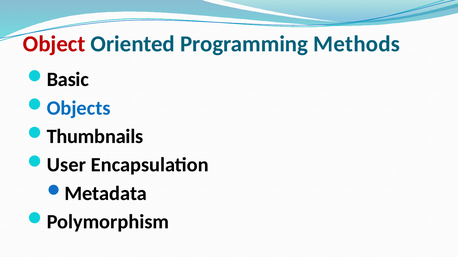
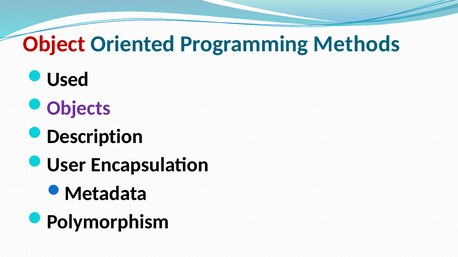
Basic: Basic -> Used
Objects colour: blue -> purple
Thumbnails: Thumbnails -> Description
